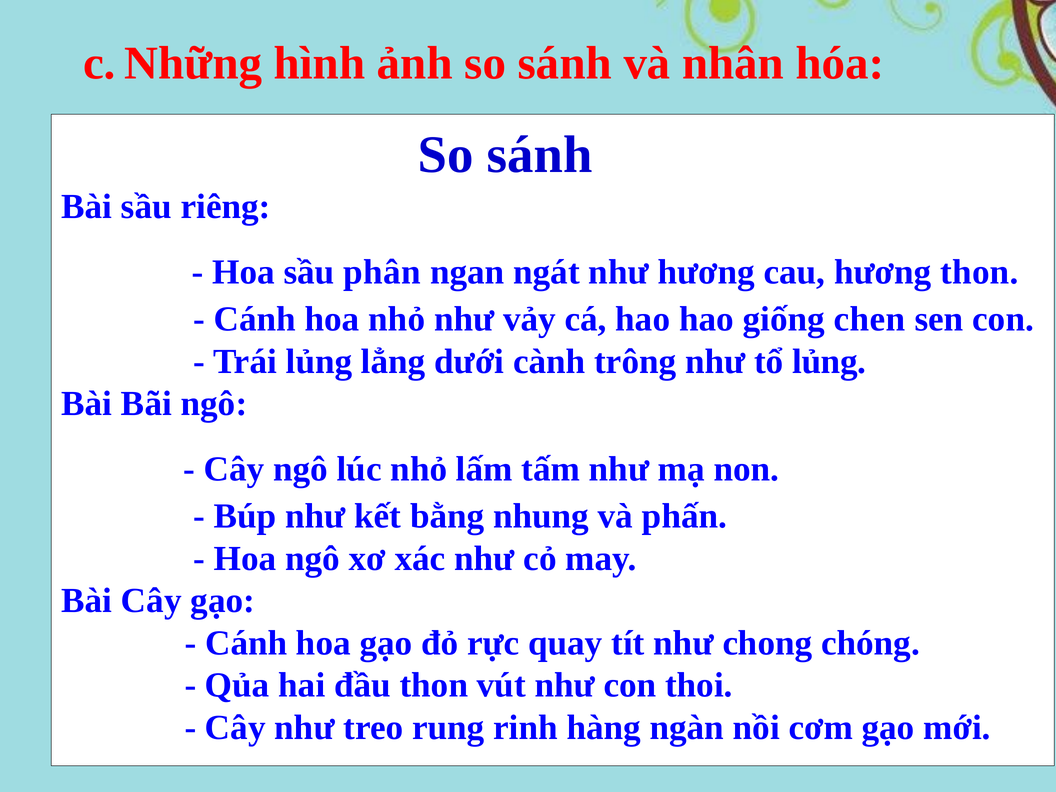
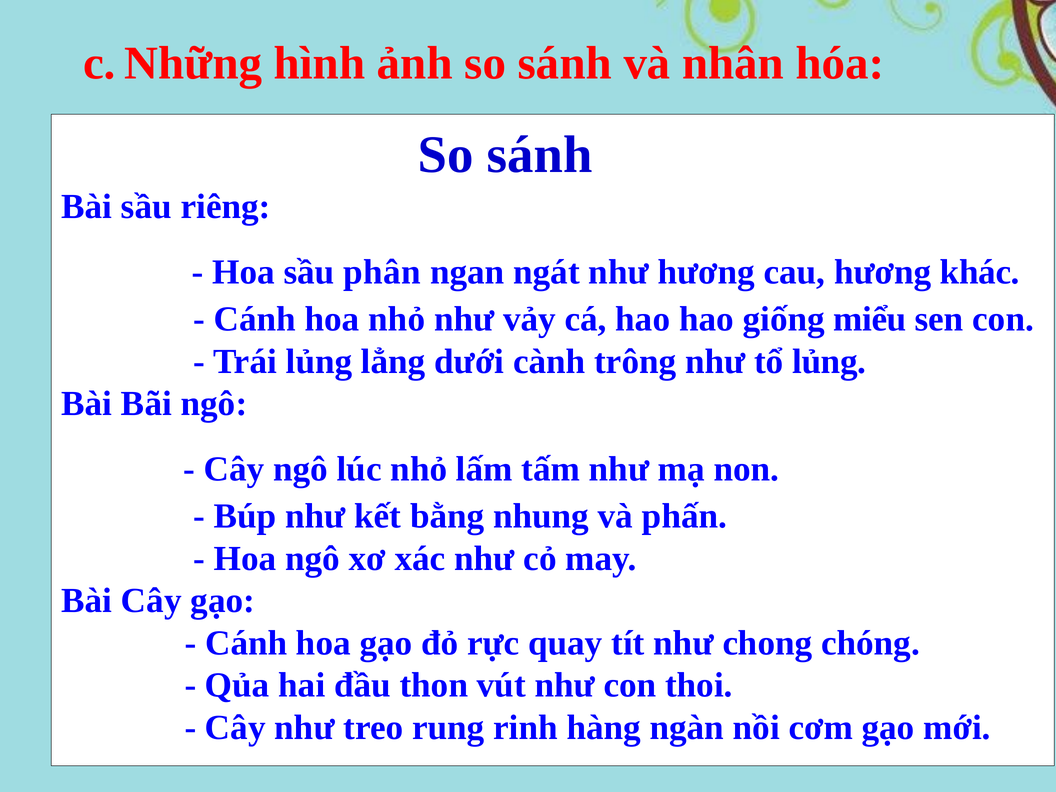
hương thon: thon -> khác
chen: chen -> miểu
